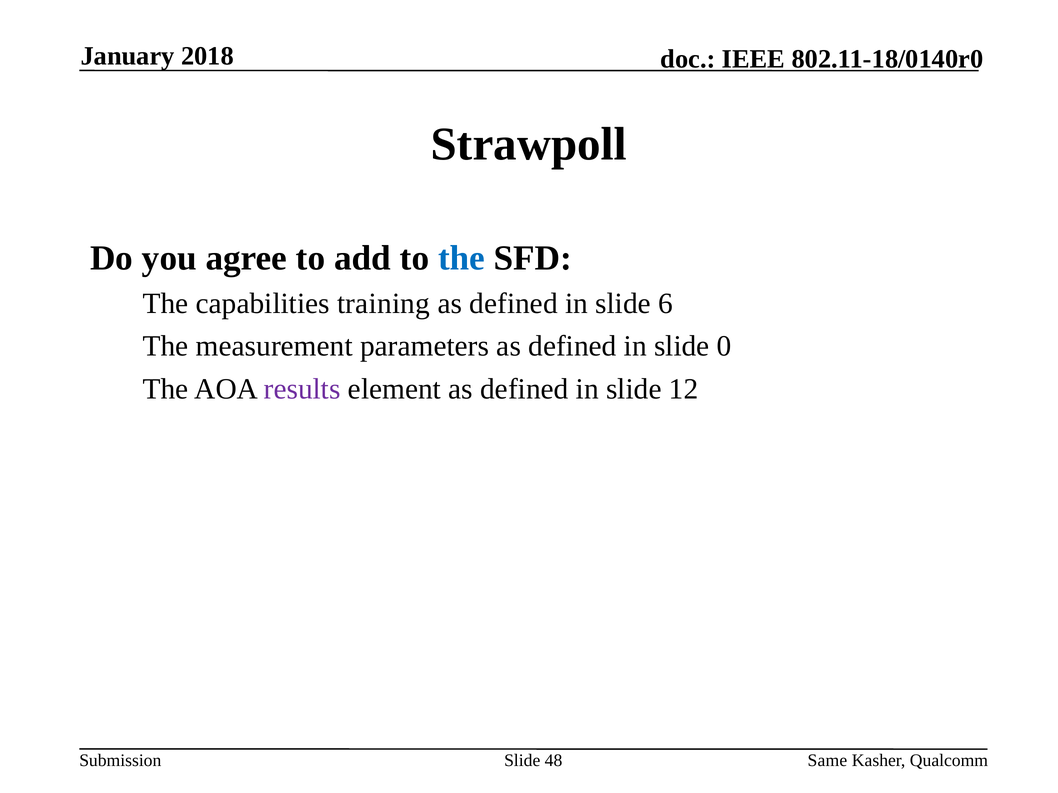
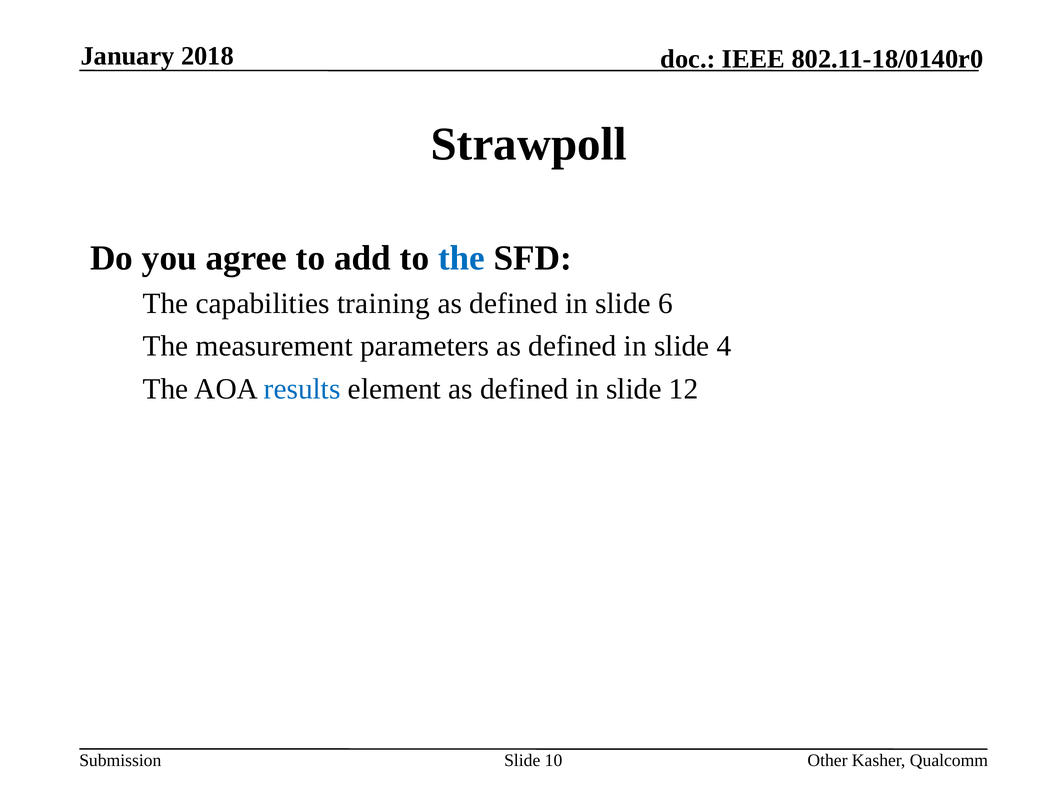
0: 0 -> 4
results colour: purple -> blue
48: 48 -> 10
Same: Same -> Other
